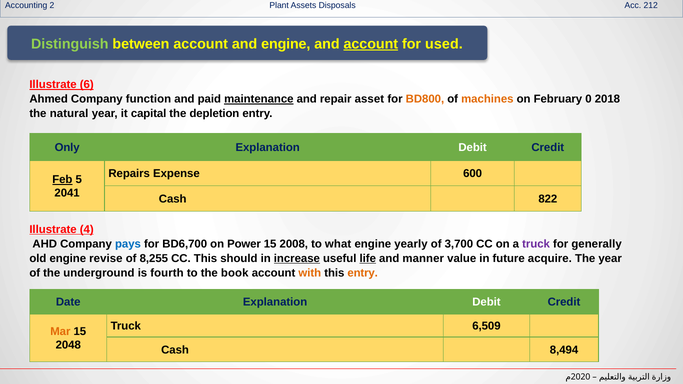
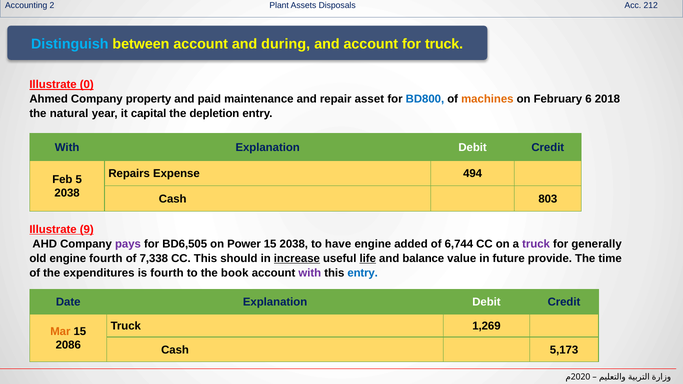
Distinguish colour: light green -> light blue
and engine: engine -> during
account at (371, 44) underline: present -> none
for used: used -> truck
6: 6 -> 0
function: function -> property
maintenance underline: present -> none
BD800 colour: orange -> blue
0: 0 -> 6
Only at (67, 147): Only -> With
600: 600 -> 494
Feb underline: present -> none
2041 at (67, 193): 2041 -> 2038
822: 822 -> 803
4: 4 -> 9
pays colour: blue -> purple
BD6,700: BD6,700 -> BD6,505
15 2008: 2008 -> 2038
what: what -> have
yearly: yearly -> added
3,700: 3,700 -> 6,744
engine revise: revise -> fourth
8,255: 8,255 -> 7,338
manner: manner -> balance
acquire: acquire -> provide
The year: year -> time
underground: underground -> expenditures
with at (310, 273) colour: orange -> purple
entry at (363, 273) colour: orange -> blue
6,509: 6,509 -> 1,269
2048: 2048 -> 2086
8,494: 8,494 -> 5,173
